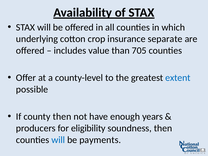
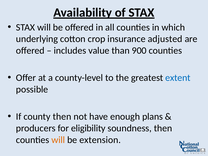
separate: separate -> adjusted
705: 705 -> 900
years: years -> plans
will at (58, 140) colour: blue -> orange
payments: payments -> extension
